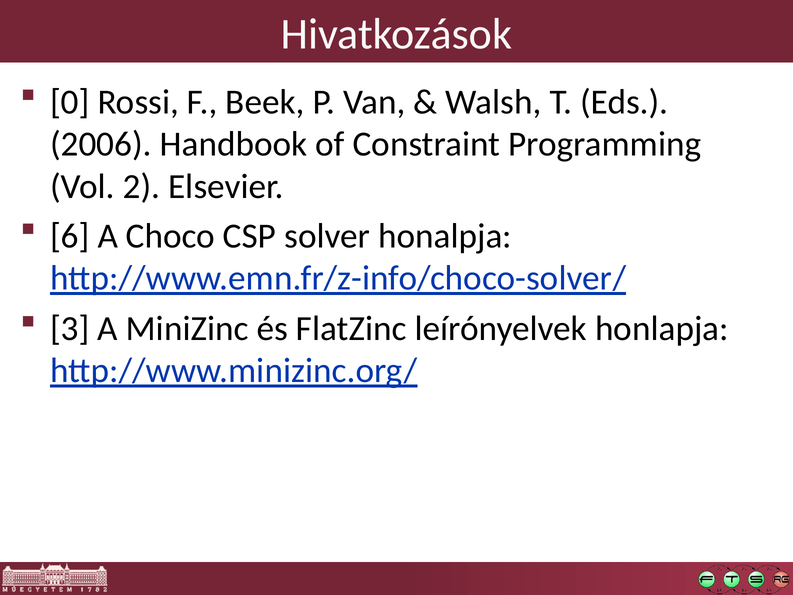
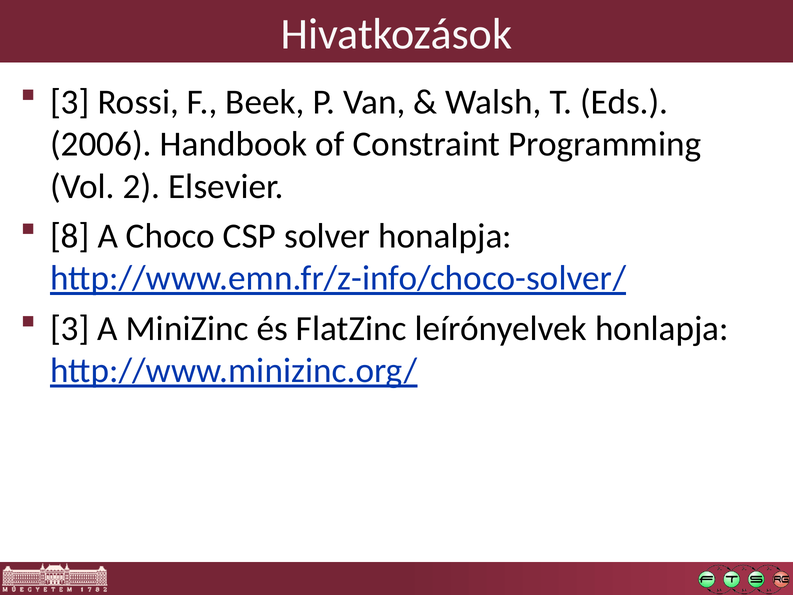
0 at (70, 102): 0 -> 3
6: 6 -> 8
